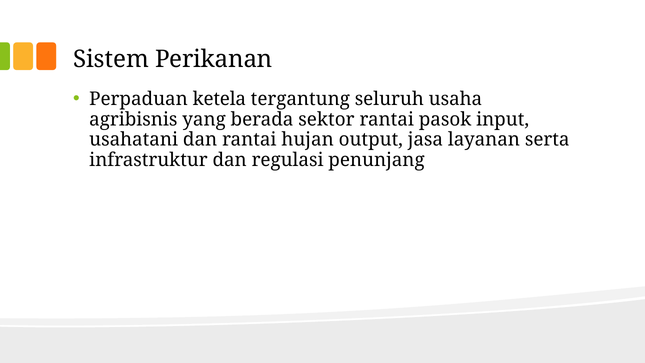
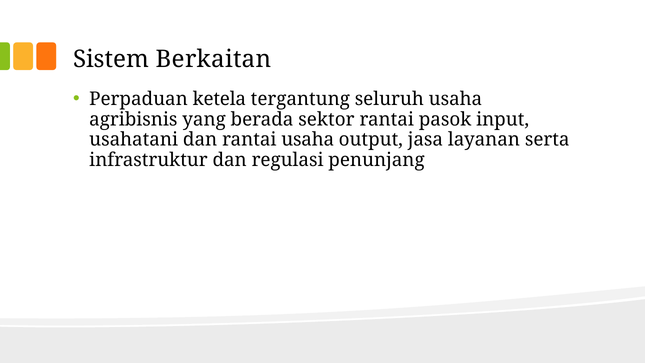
Perikanan: Perikanan -> Berkaitan
rantai hujan: hujan -> usaha
